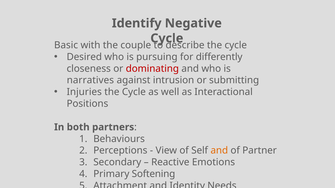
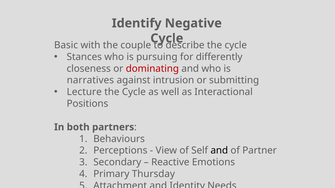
Desired: Desired -> Stances
Injuries: Injuries -> Lecture
and at (219, 151) colour: orange -> black
Softening: Softening -> Thursday
